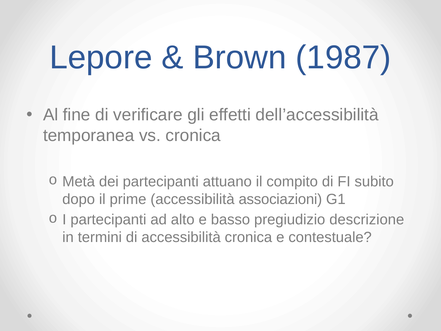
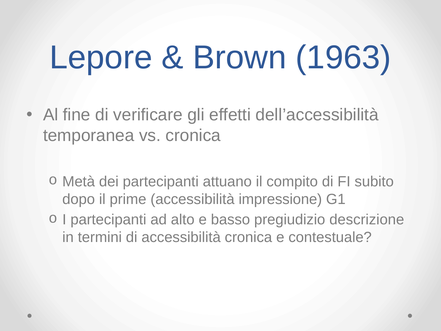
1987: 1987 -> 1963
associazioni: associazioni -> impressione
